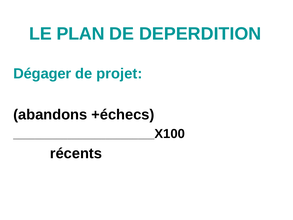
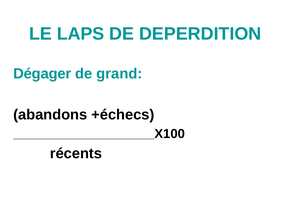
PLAN: PLAN -> LAPS
projet: projet -> grand
